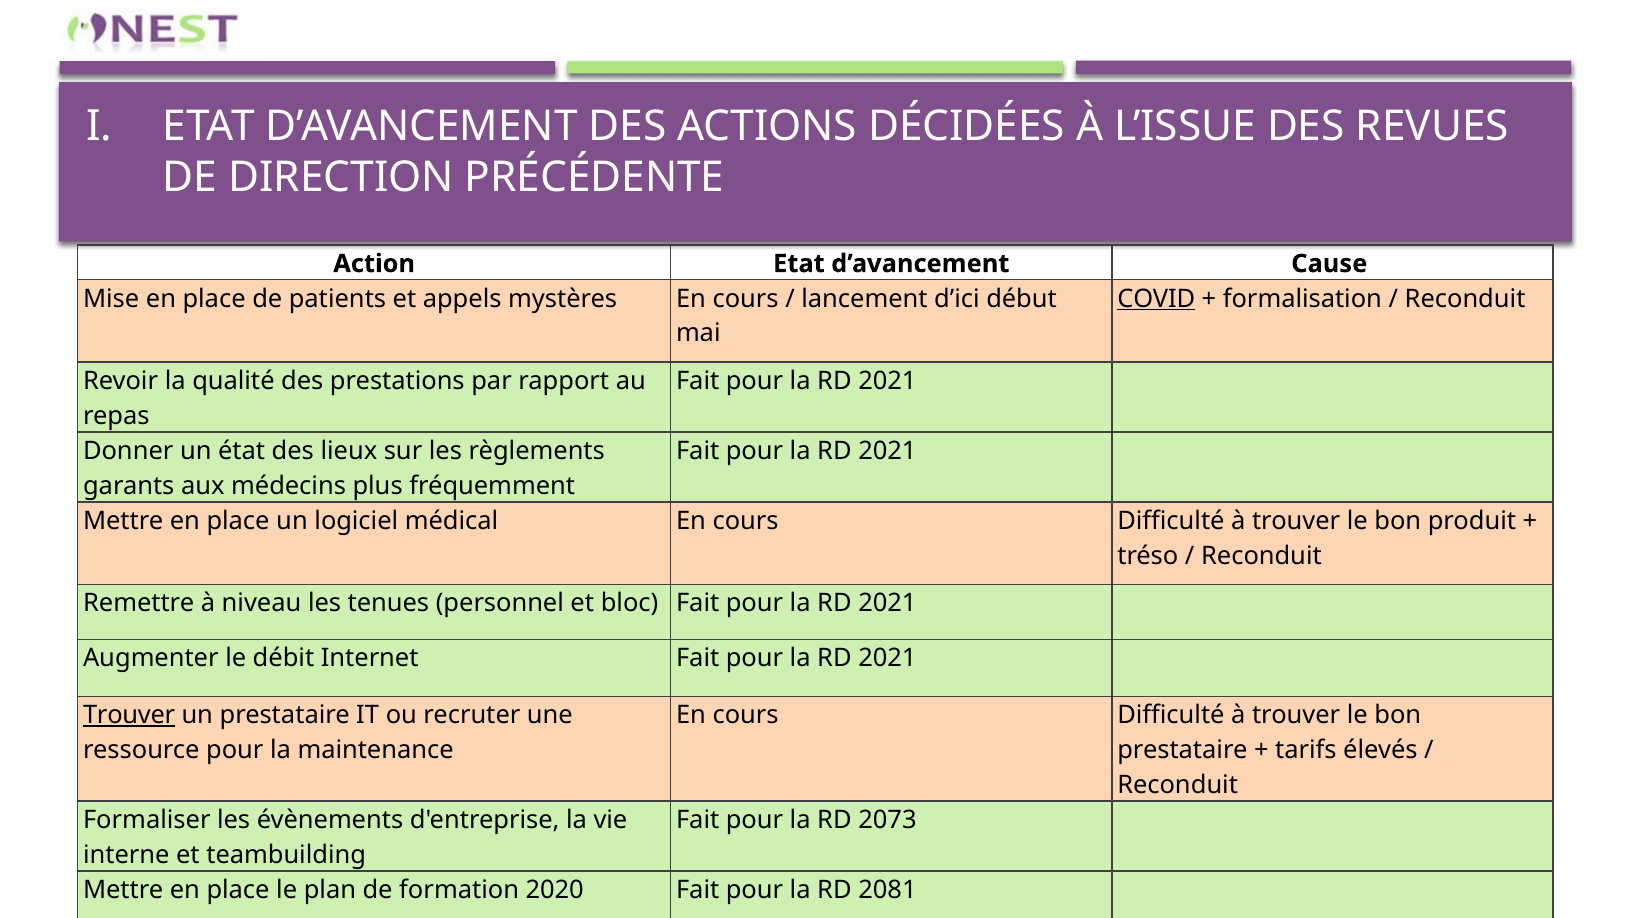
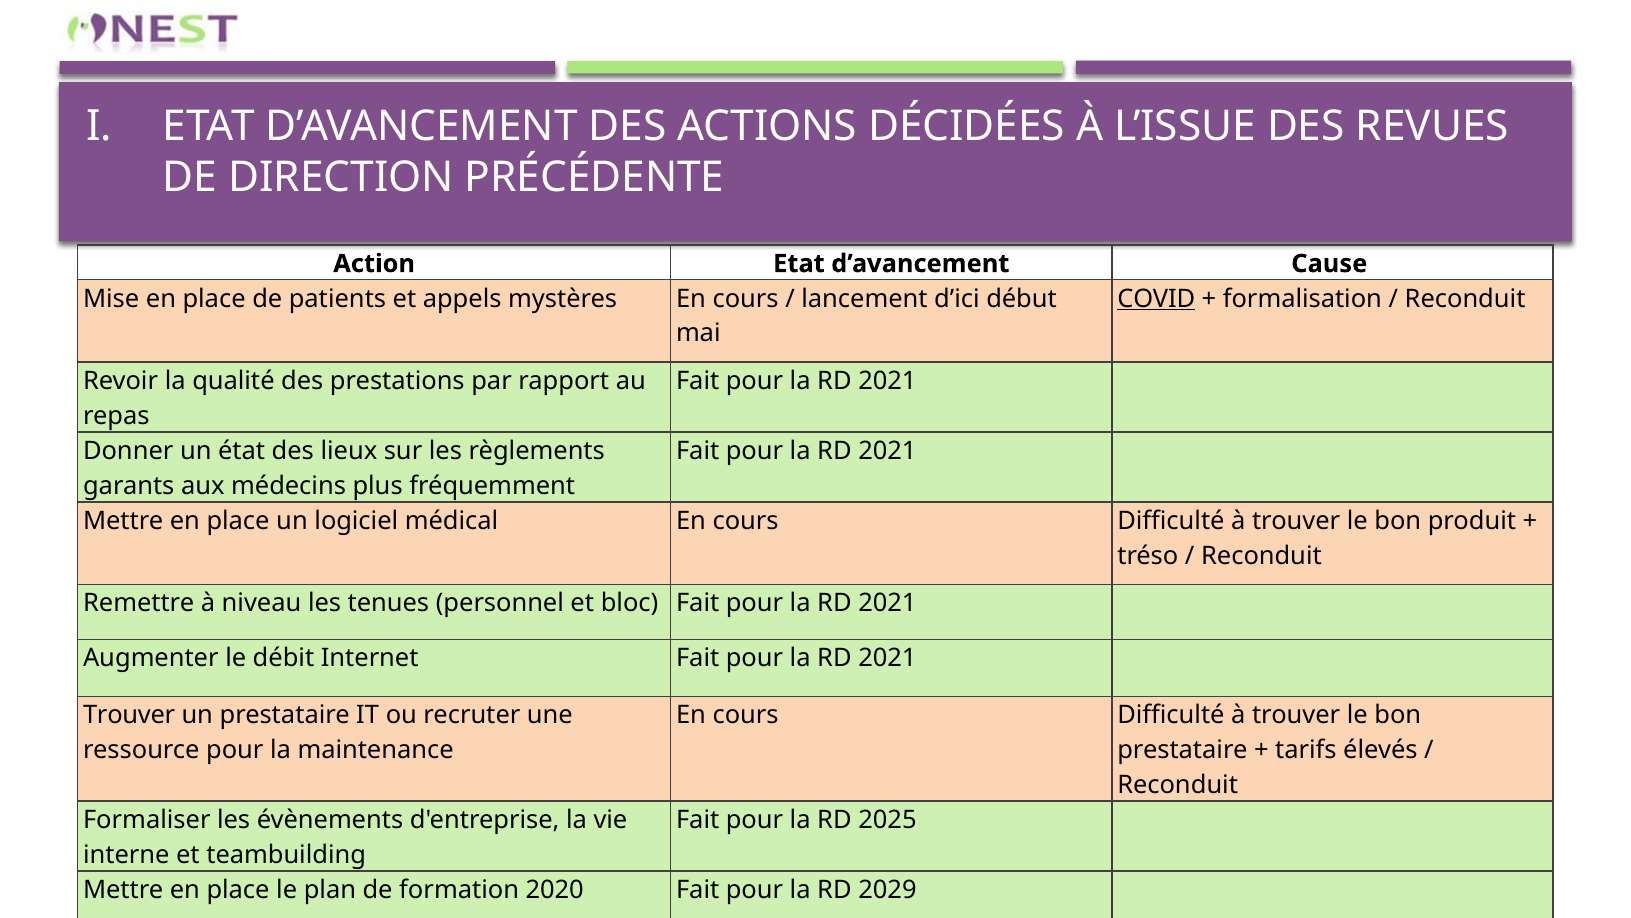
Trouver at (129, 715) underline: present -> none
2073: 2073 -> 2025
2081: 2081 -> 2029
